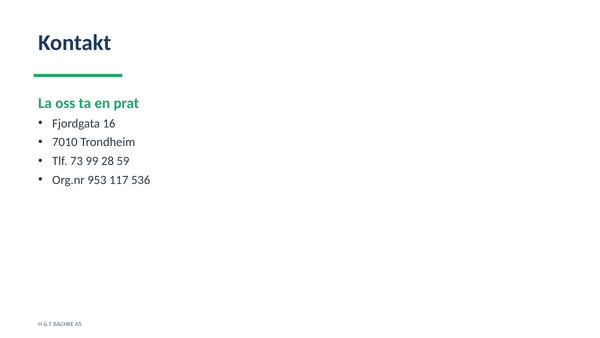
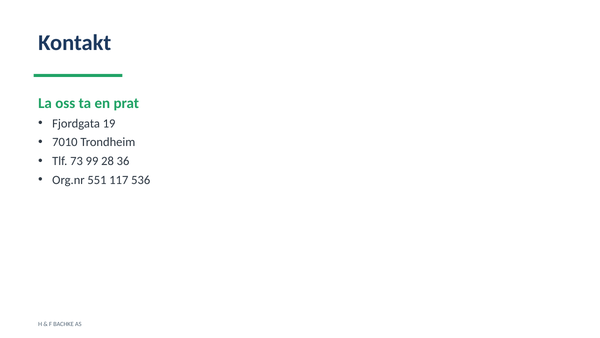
16: 16 -> 19
59: 59 -> 36
953: 953 -> 551
